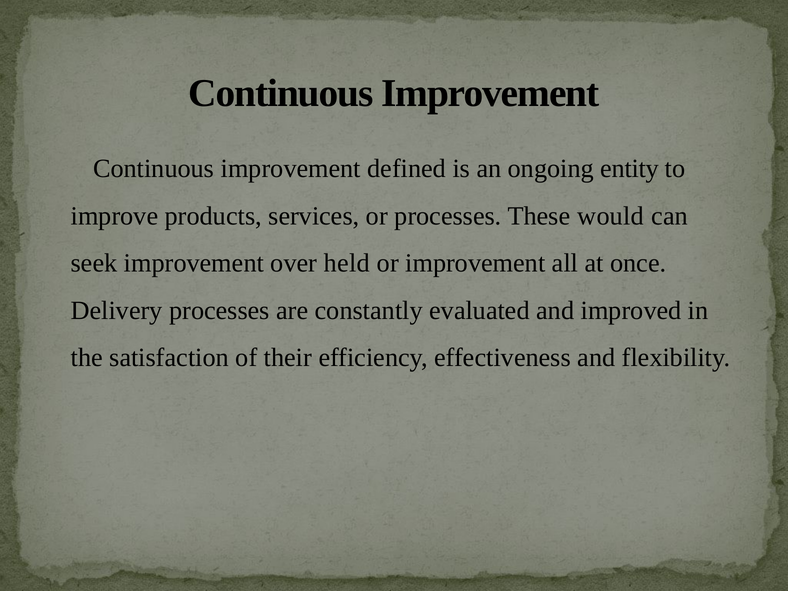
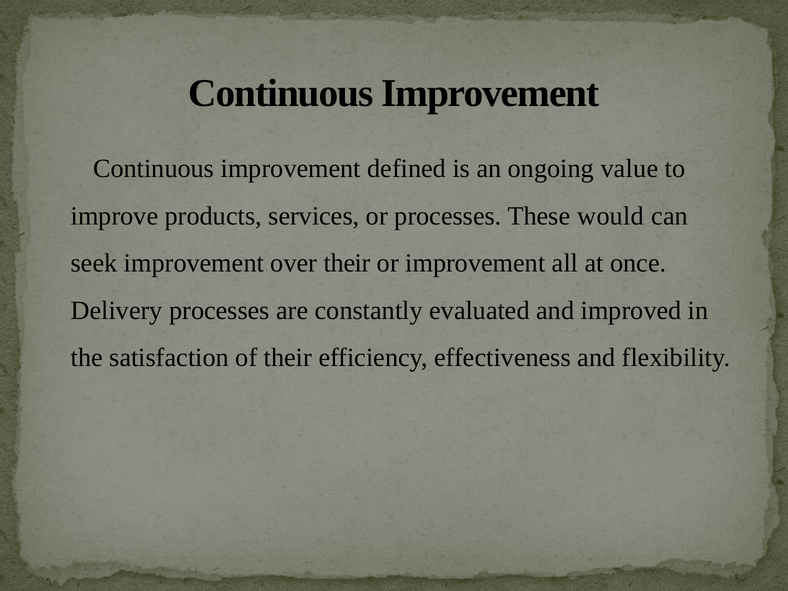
entity: entity -> value
over held: held -> their
